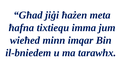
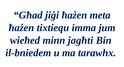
ħafna at (21, 28): ħafna -> ħażen
imqar: imqar -> jagħti
